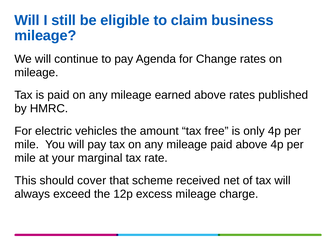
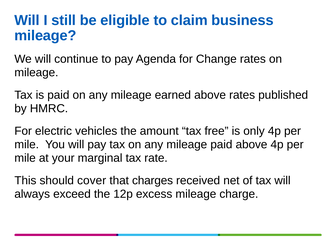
scheme: scheme -> charges
